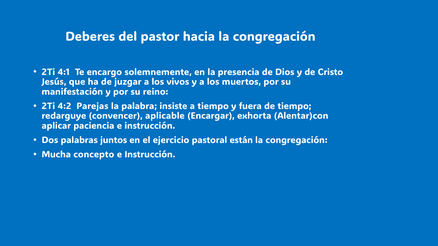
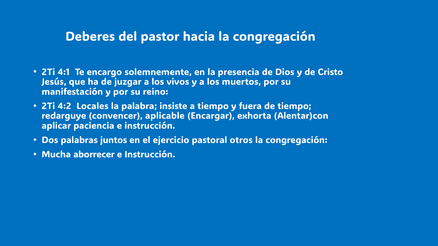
Parejas: Parejas -> Locales
están: están -> otros
concepto: concepto -> aborrecer
